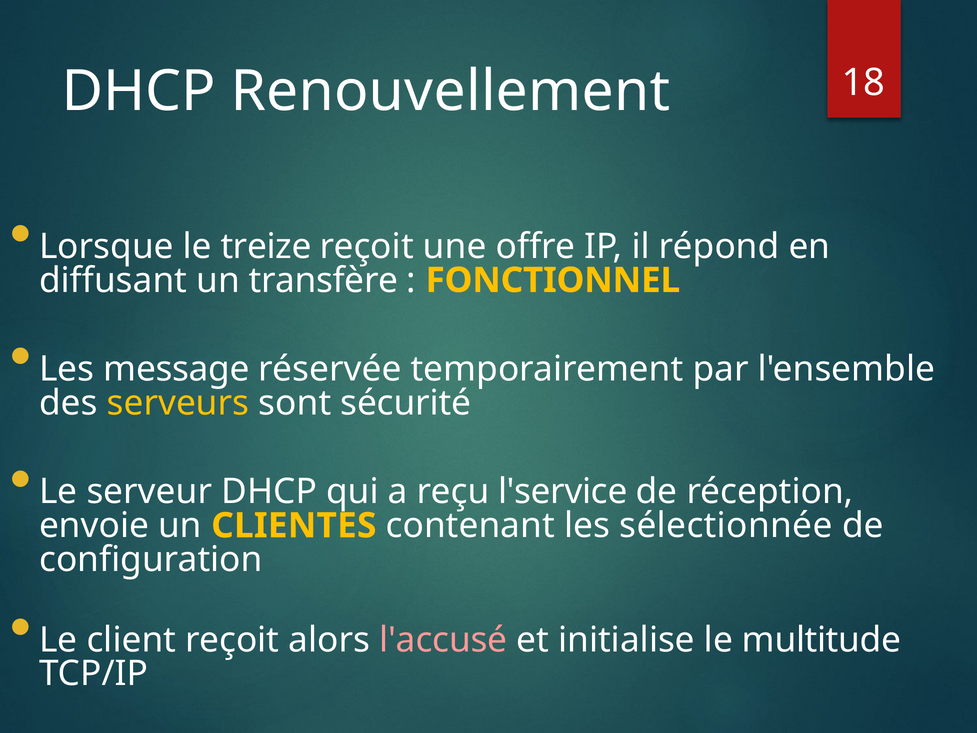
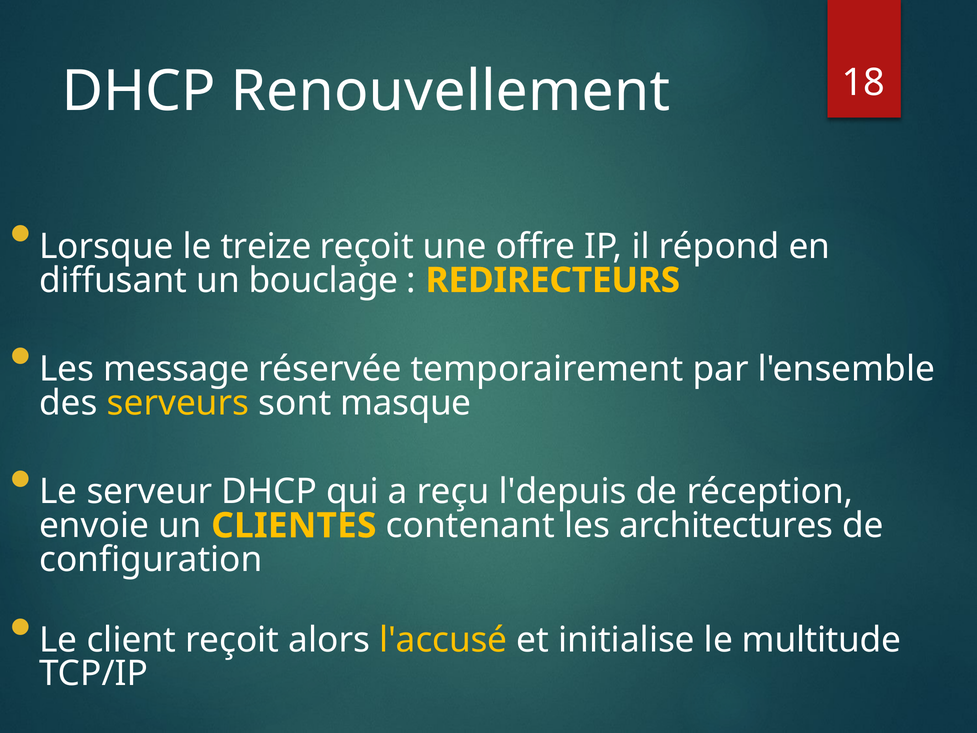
transfère: transfère -> bouclage
FONCTIONNEL: FONCTIONNEL -> REDIRECTEURS
sécurité: sécurité -> masque
l'service: l'service -> l'depuis
sélectionnée: sélectionnée -> architectures
l'accusé colour: pink -> yellow
